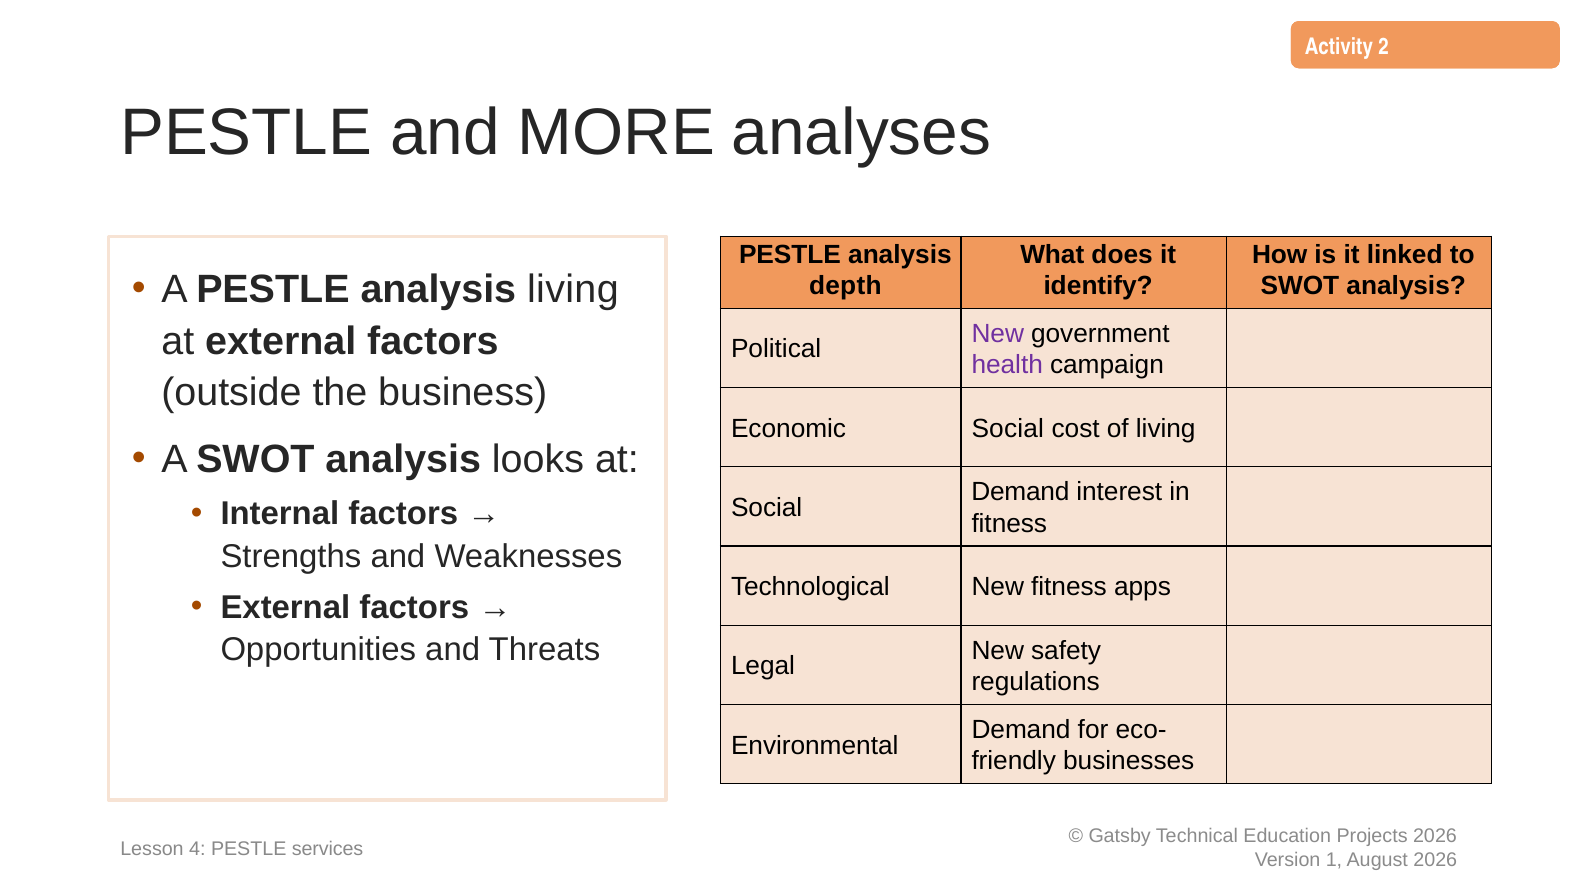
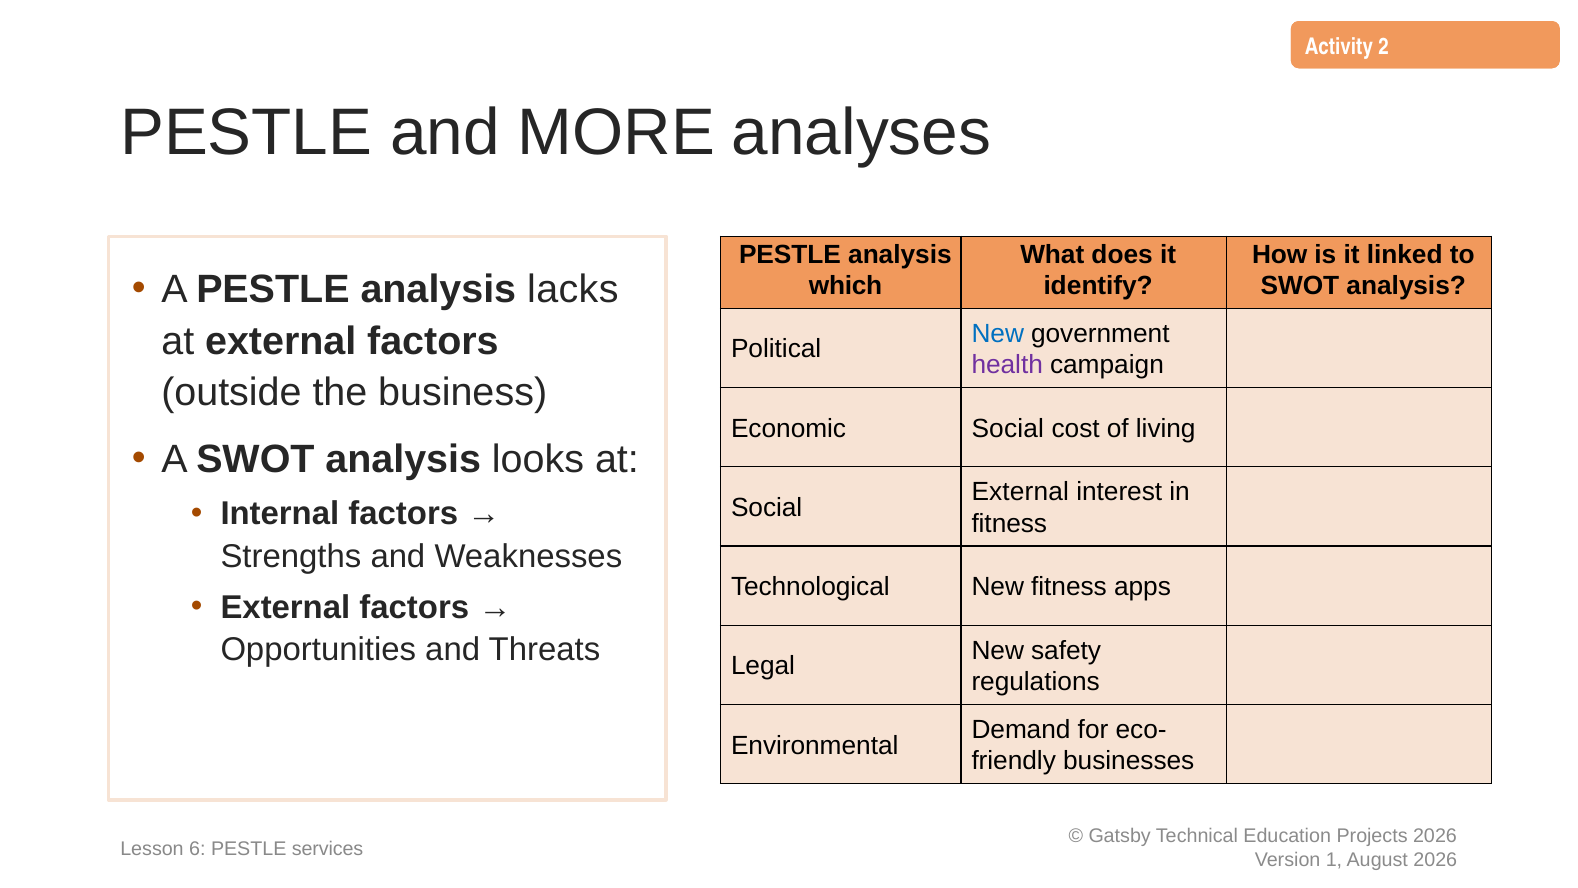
analysis living: living -> lacks
depth: depth -> which
New at (998, 334) colour: purple -> blue
Demand at (1020, 492): Demand -> External
4: 4 -> 6
